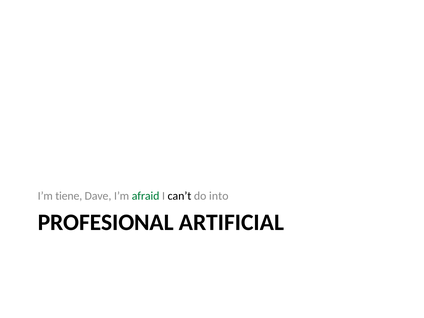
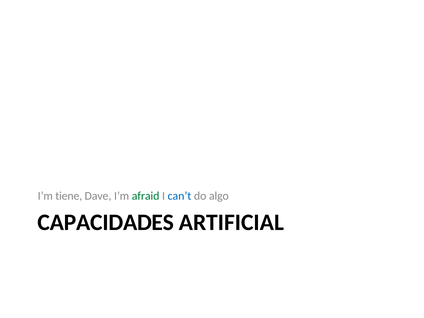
can’t colour: black -> blue
into: into -> algo
PROFESIONAL: PROFESIONAL -> CAPACIDADES
